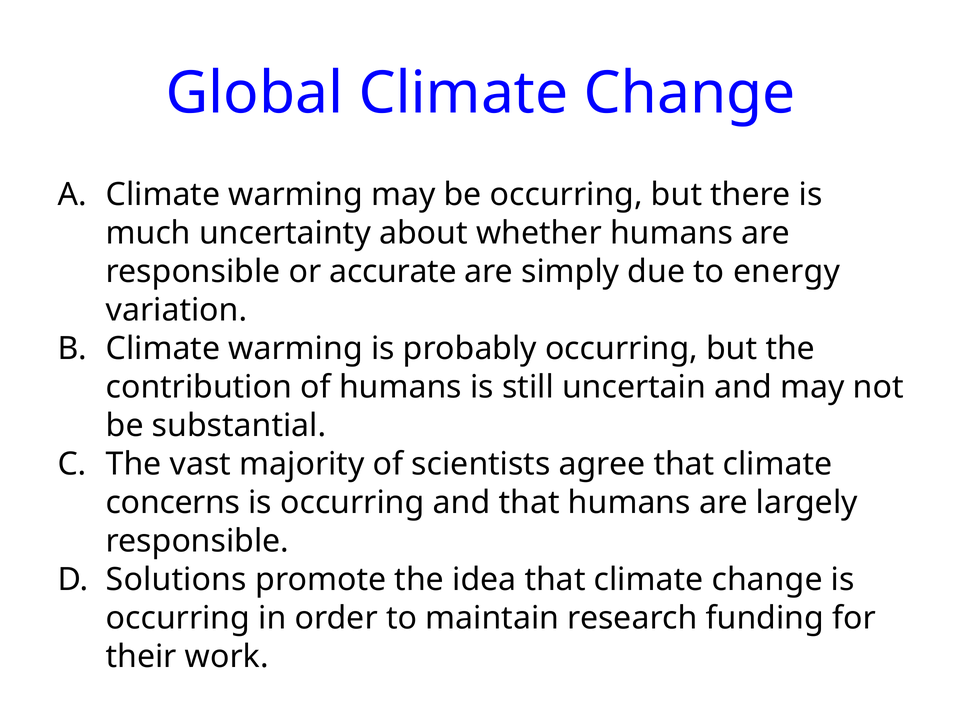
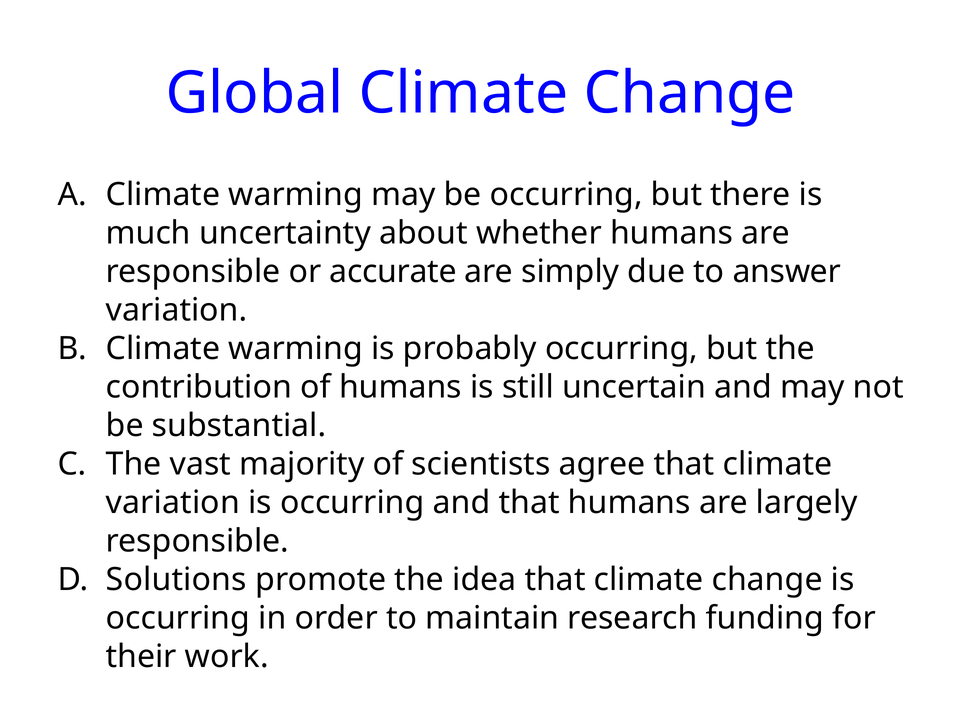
energy: energy -> answer
concerns at (173, 502): concerns -> variation
